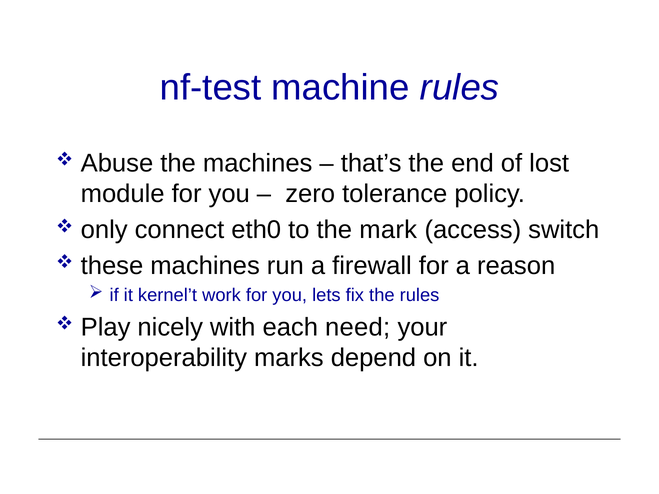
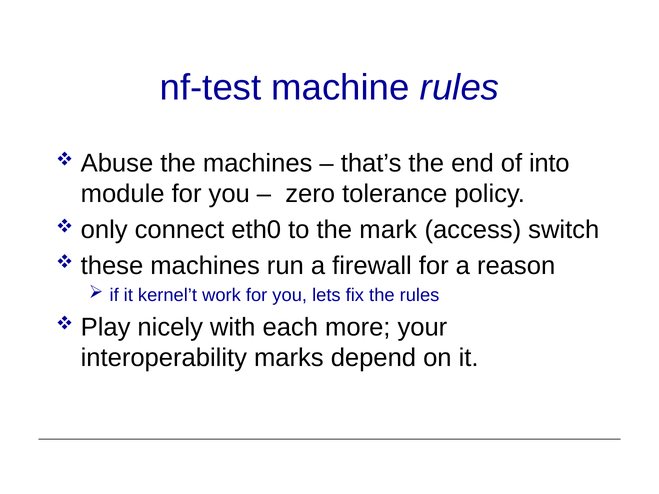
lost: lost -> into
need: need -> more
